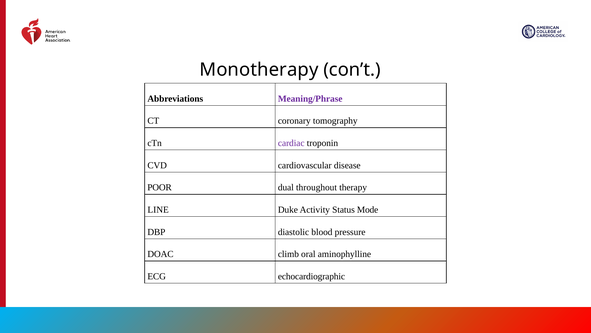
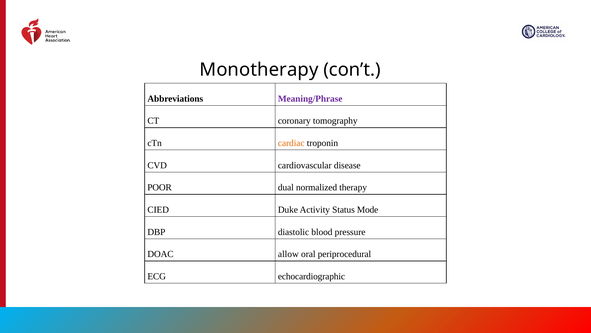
cardiac colour: purple -> orange
throughout: throughout -> normalized
LINE: LINE -> CIED
climb: climb -> allow
aminophylline: aminophylline -> periprocedural
